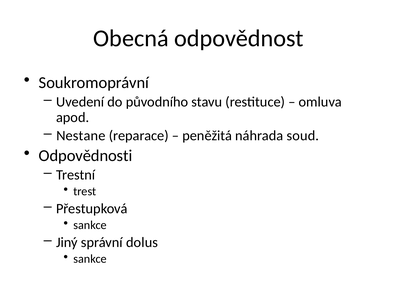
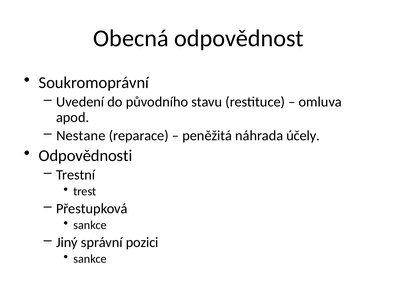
soud: soud -> účely
dolus: dolus -> pozici
